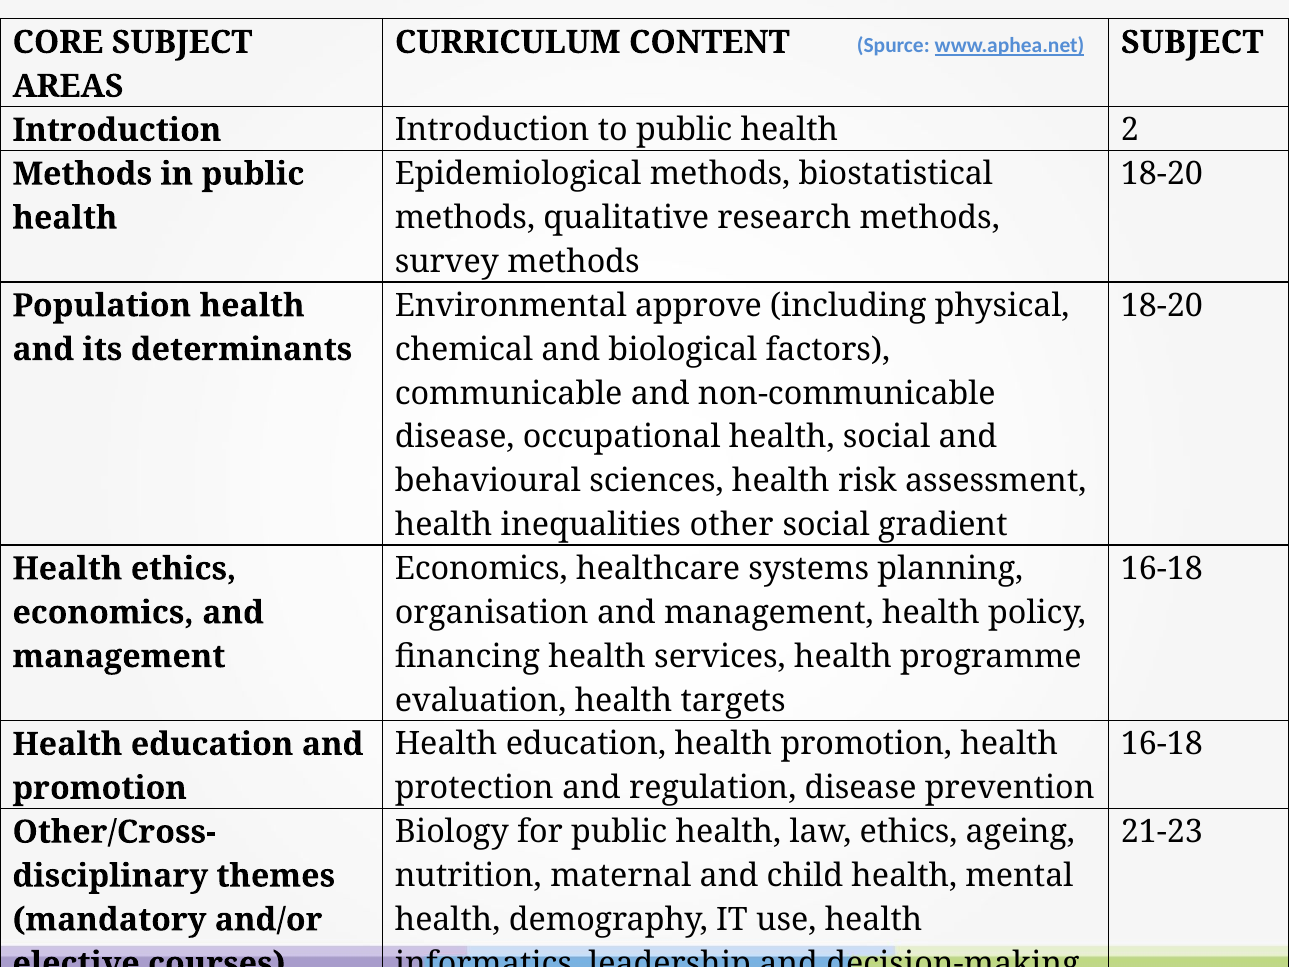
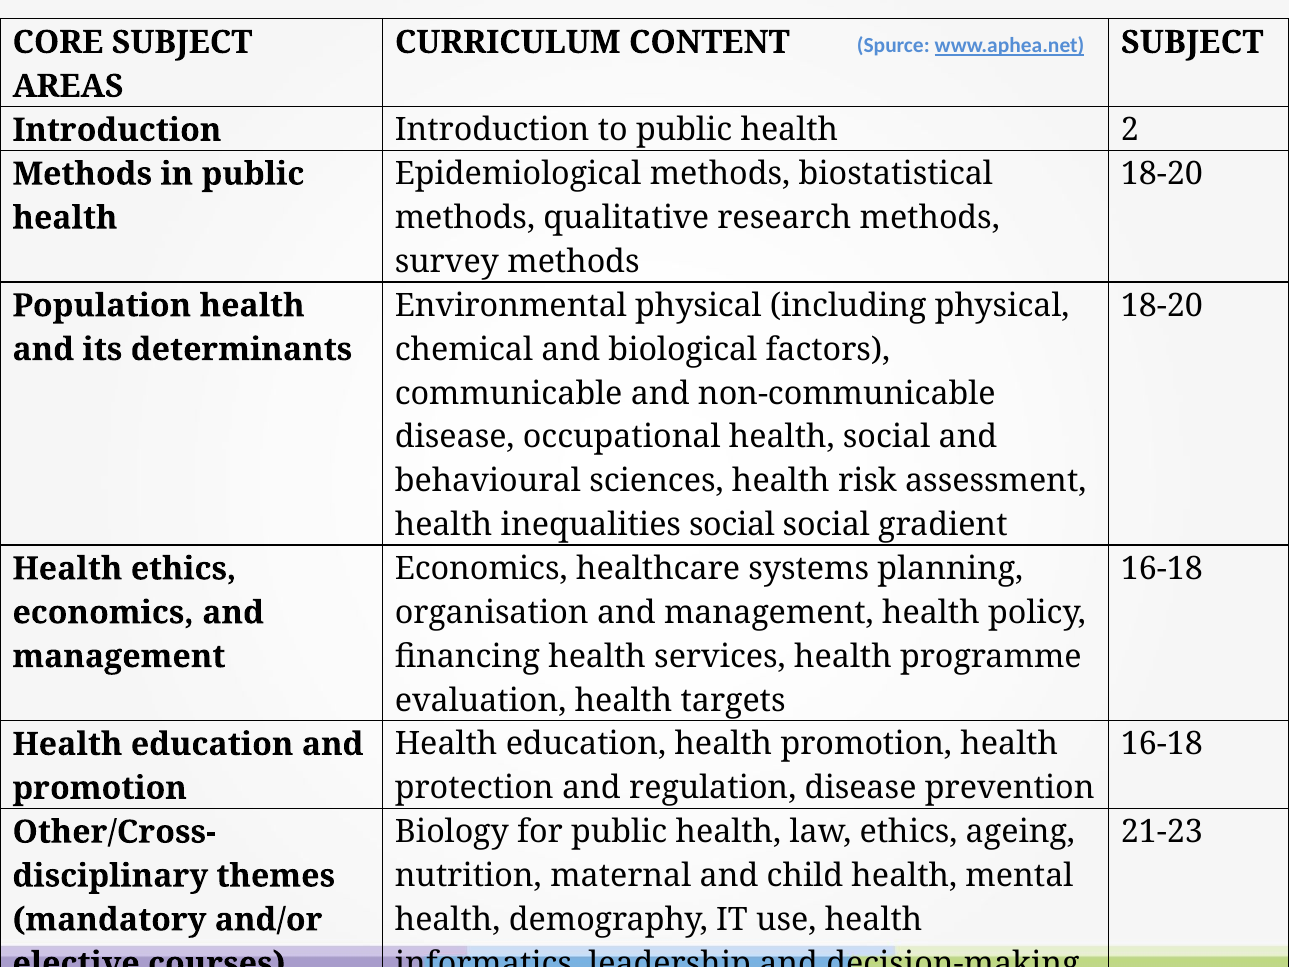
Environmental approve: approve -> physical
inequalities other: other -> social
